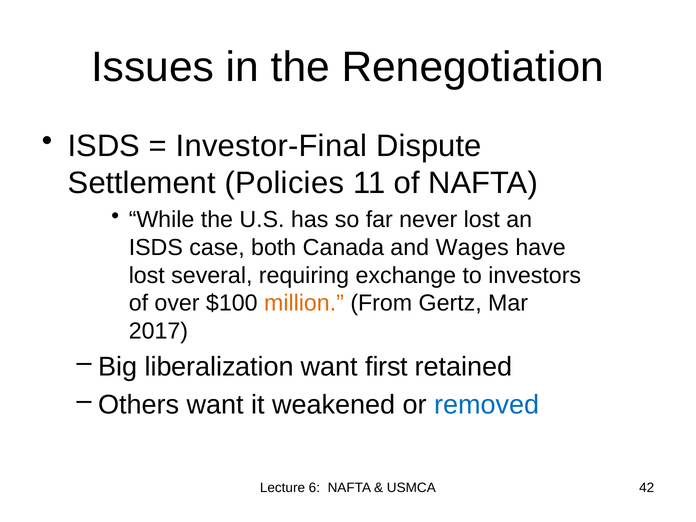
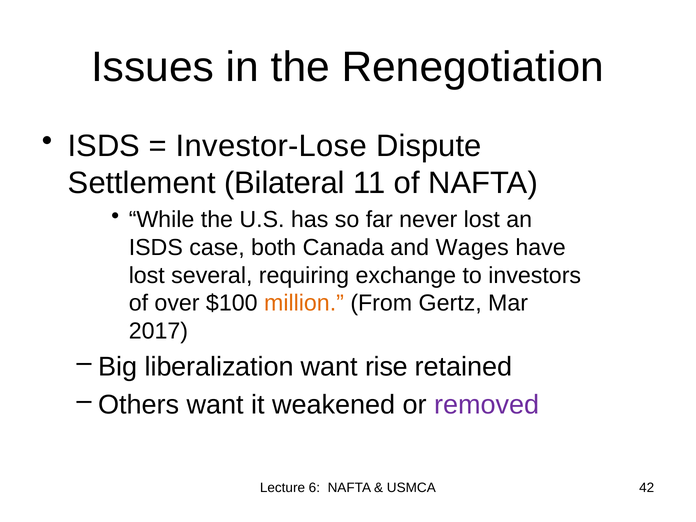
Investor-Final: Investor-Final -> Investor-Lose
Policies: Policies -> Bilateral
first: first -> rise
removed colour: blue -> purple
